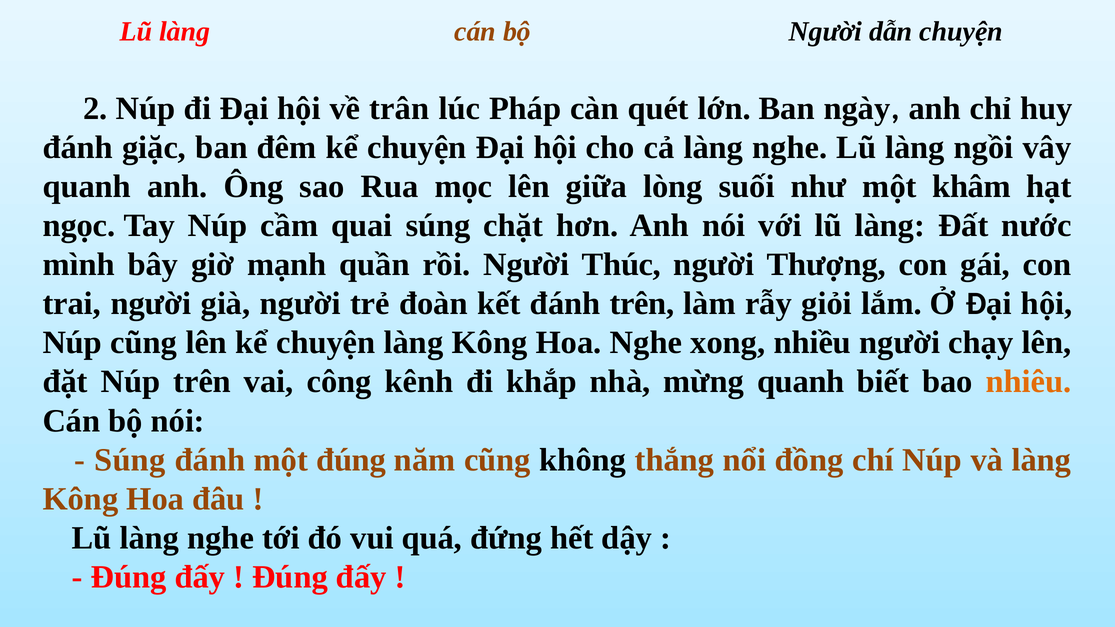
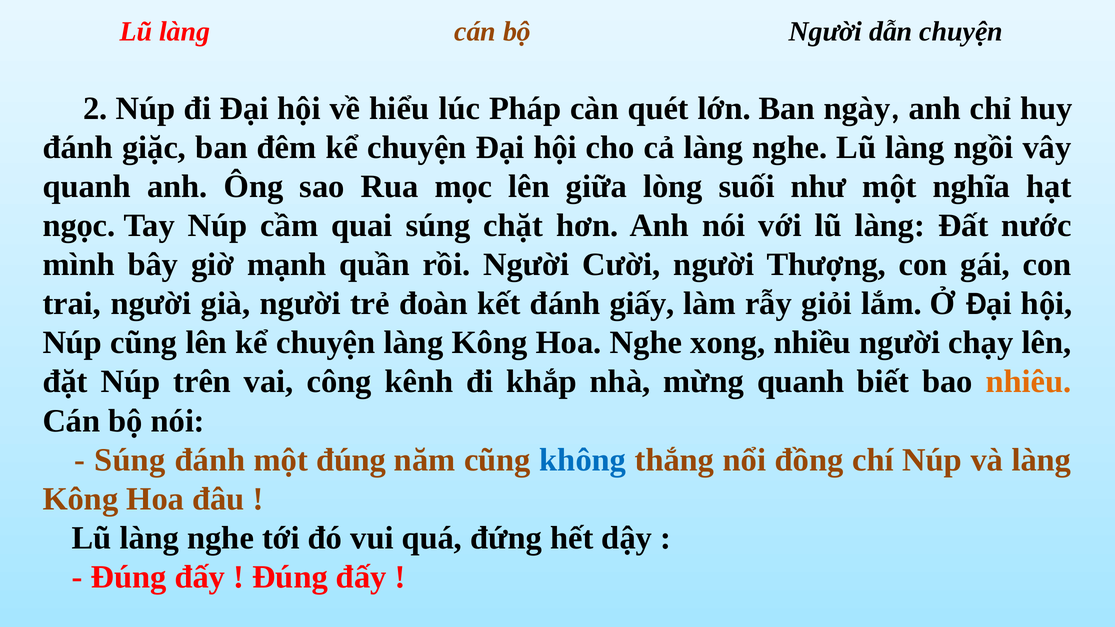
trân: trân -> hiểu
khâm: khâm -> nghĩa
Thúc: Thúc -> Cười
đánh trên: trên -> giấy
không colour: black -> blue
